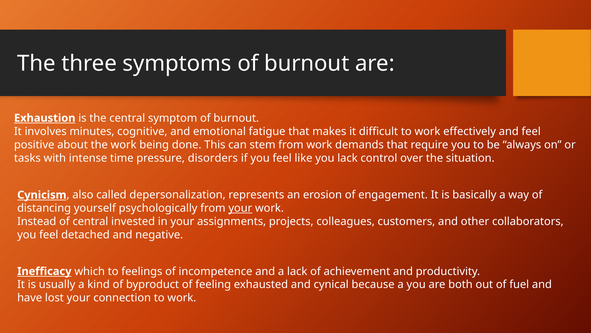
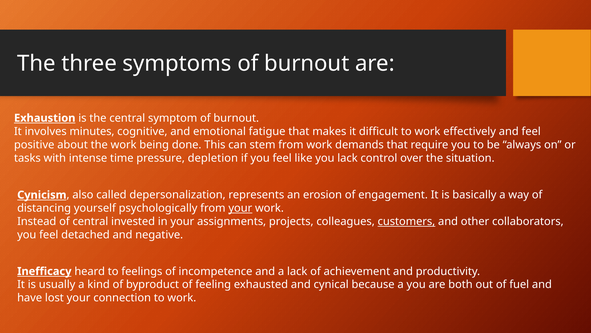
disorders: disorders -> depletion
customers underline: none -> present
which: which -> heard
